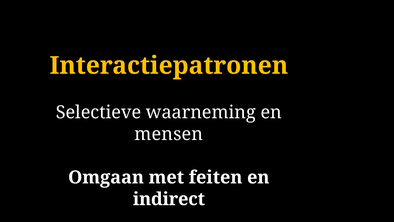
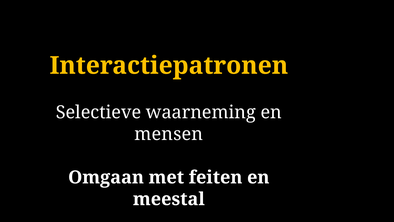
indirect: indirect -> meestal
